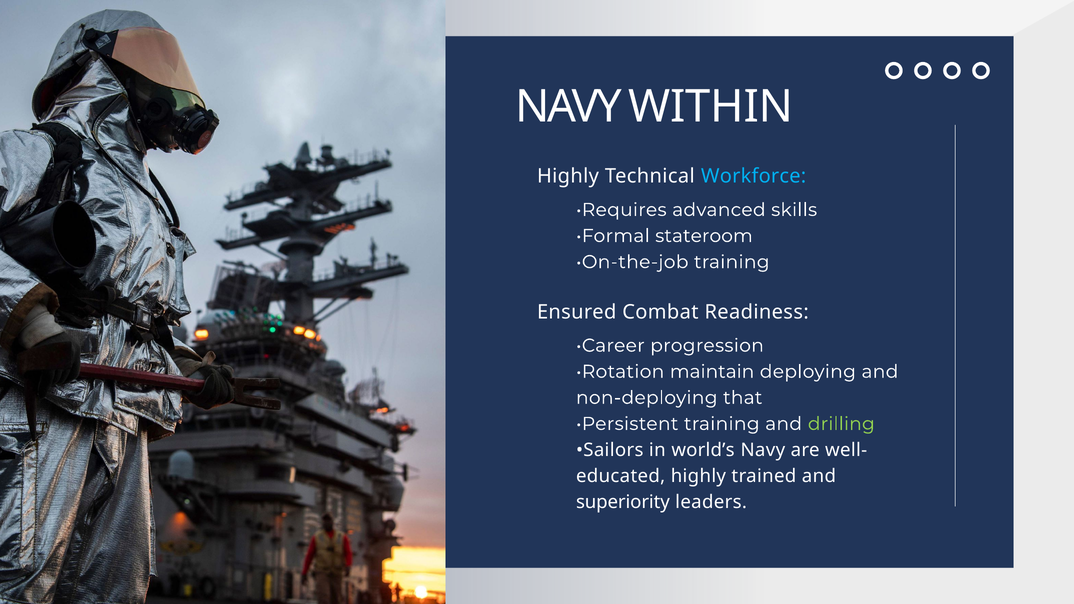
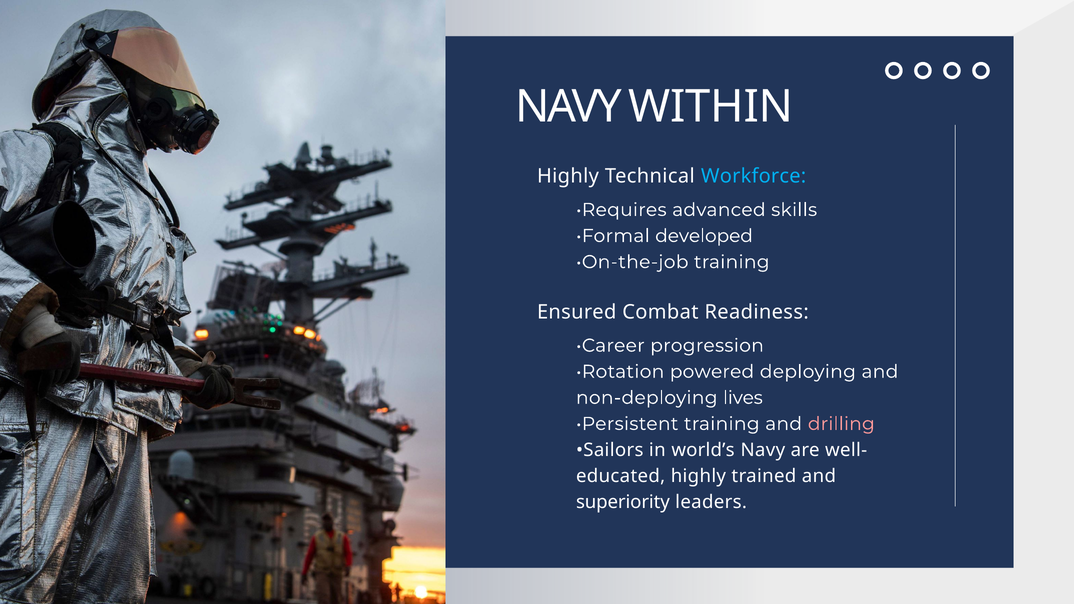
stateroom: stateroom -> developed
maintain: maintain -> powered
that: that -> lives
drilling colour: light green -> pink
